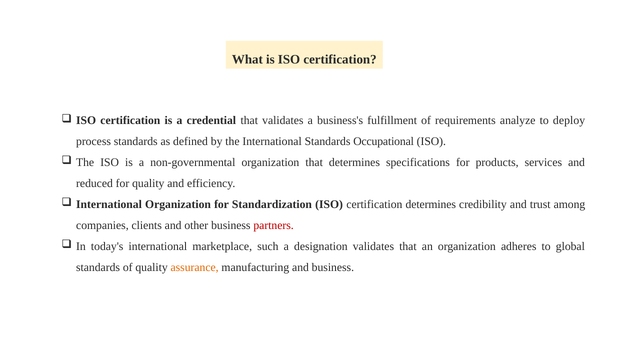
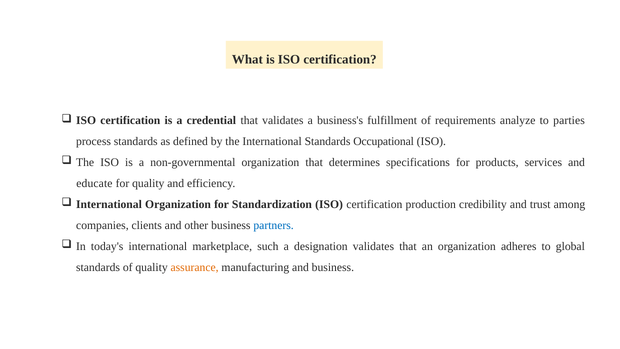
deploy: deploy -> parties
reduced: reduced -> educate
certification determines: determines -> production
partners colour: red -> blue
